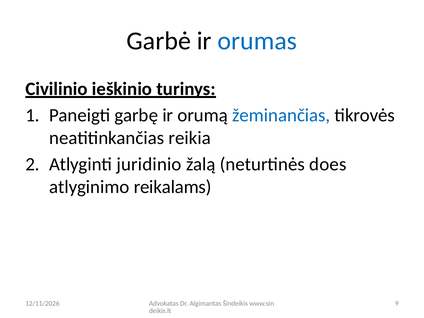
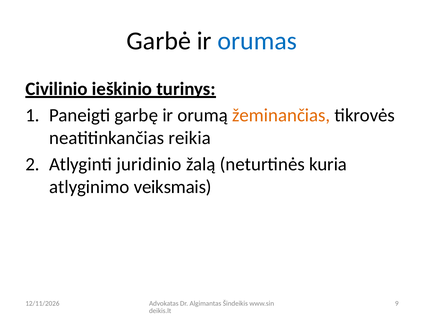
žeminančias colour: blue -> orange
does: does -> kuria
reikalams: reikalams -> veiksmais
